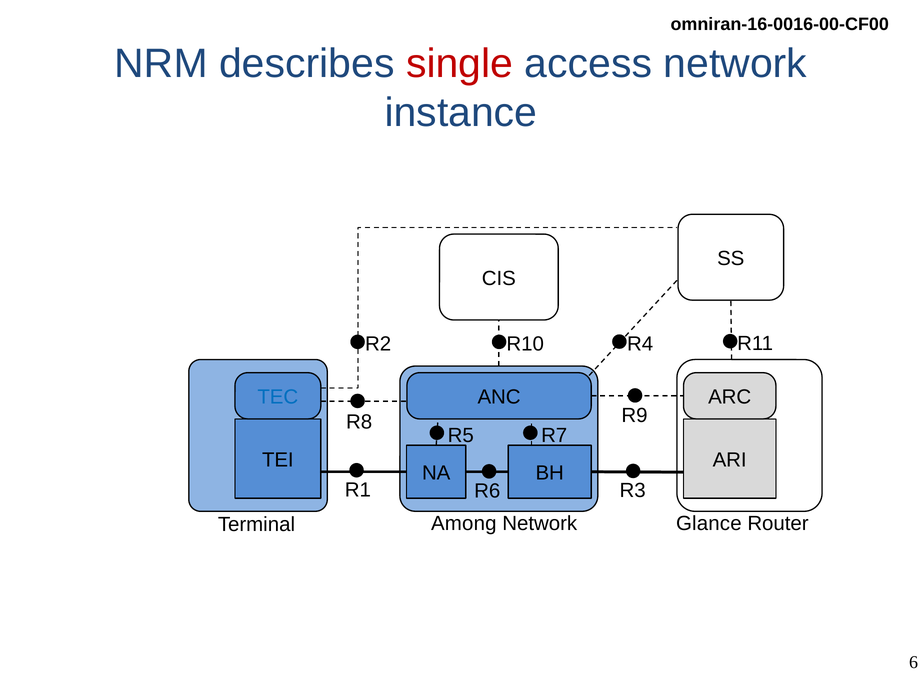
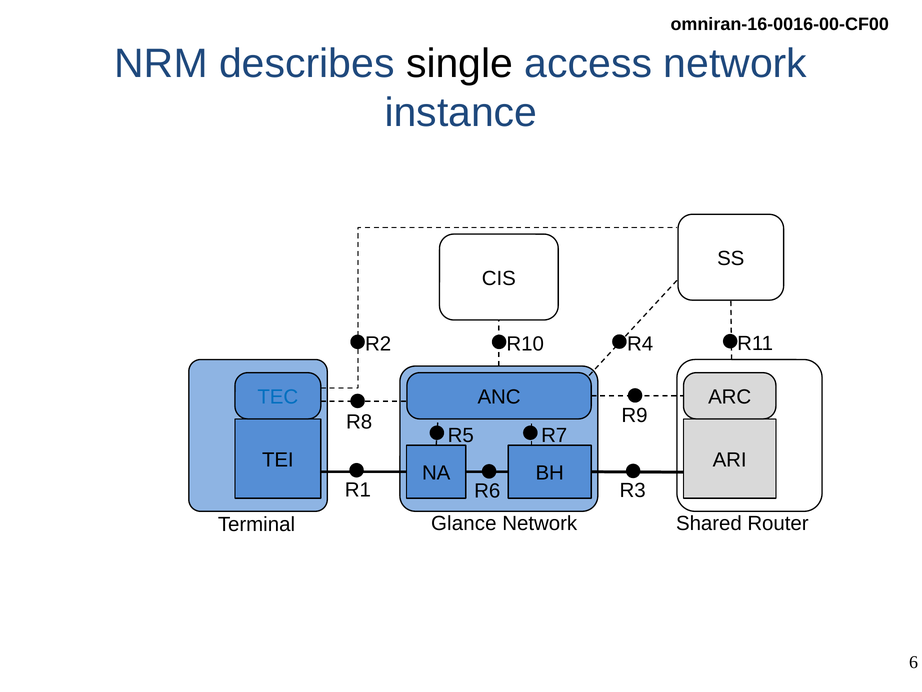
single colour: red -> black
Among: Among -> Glance
Glance: Glance -> Shared
